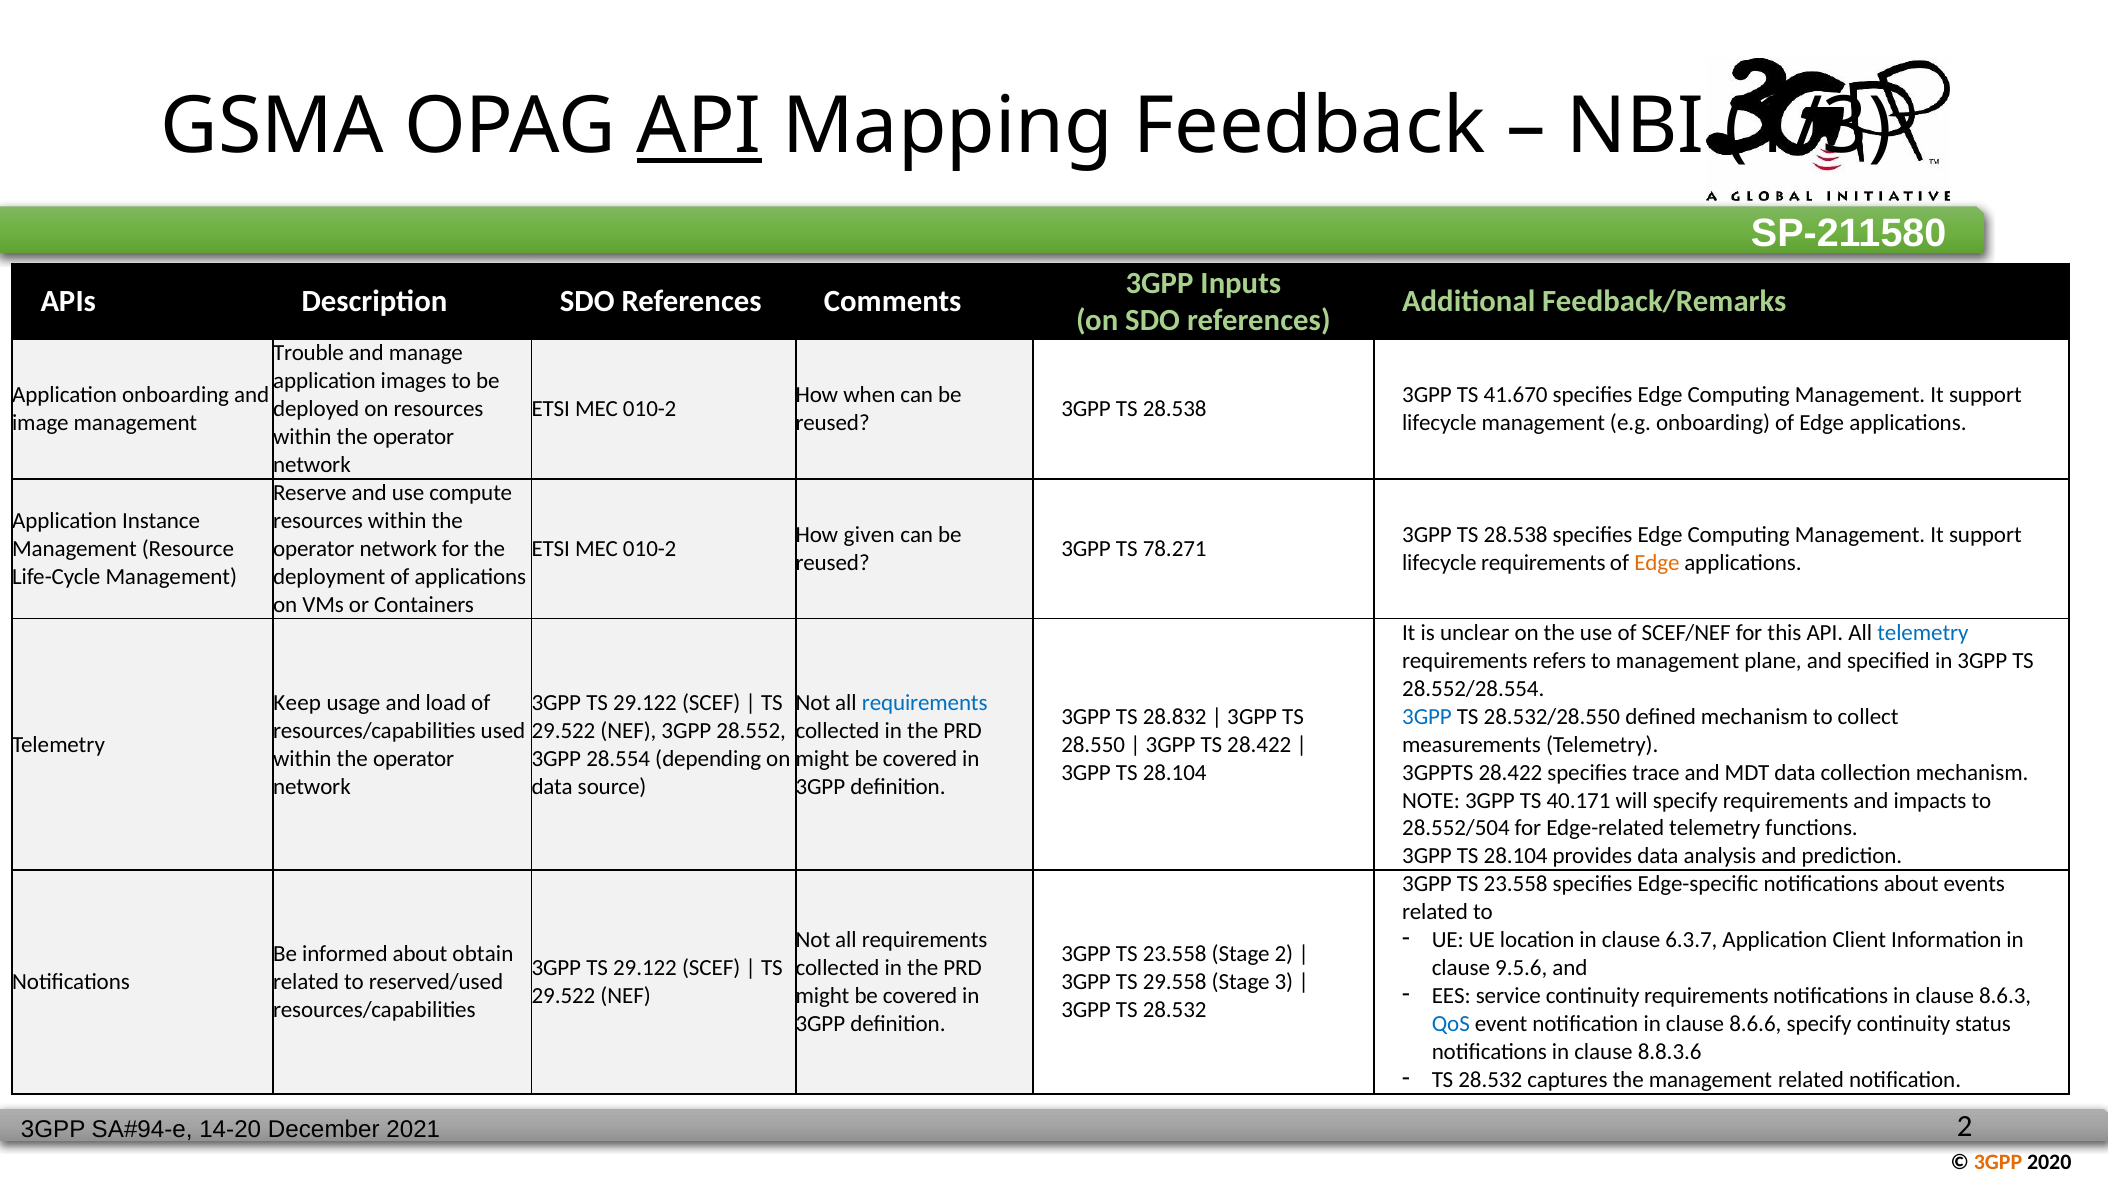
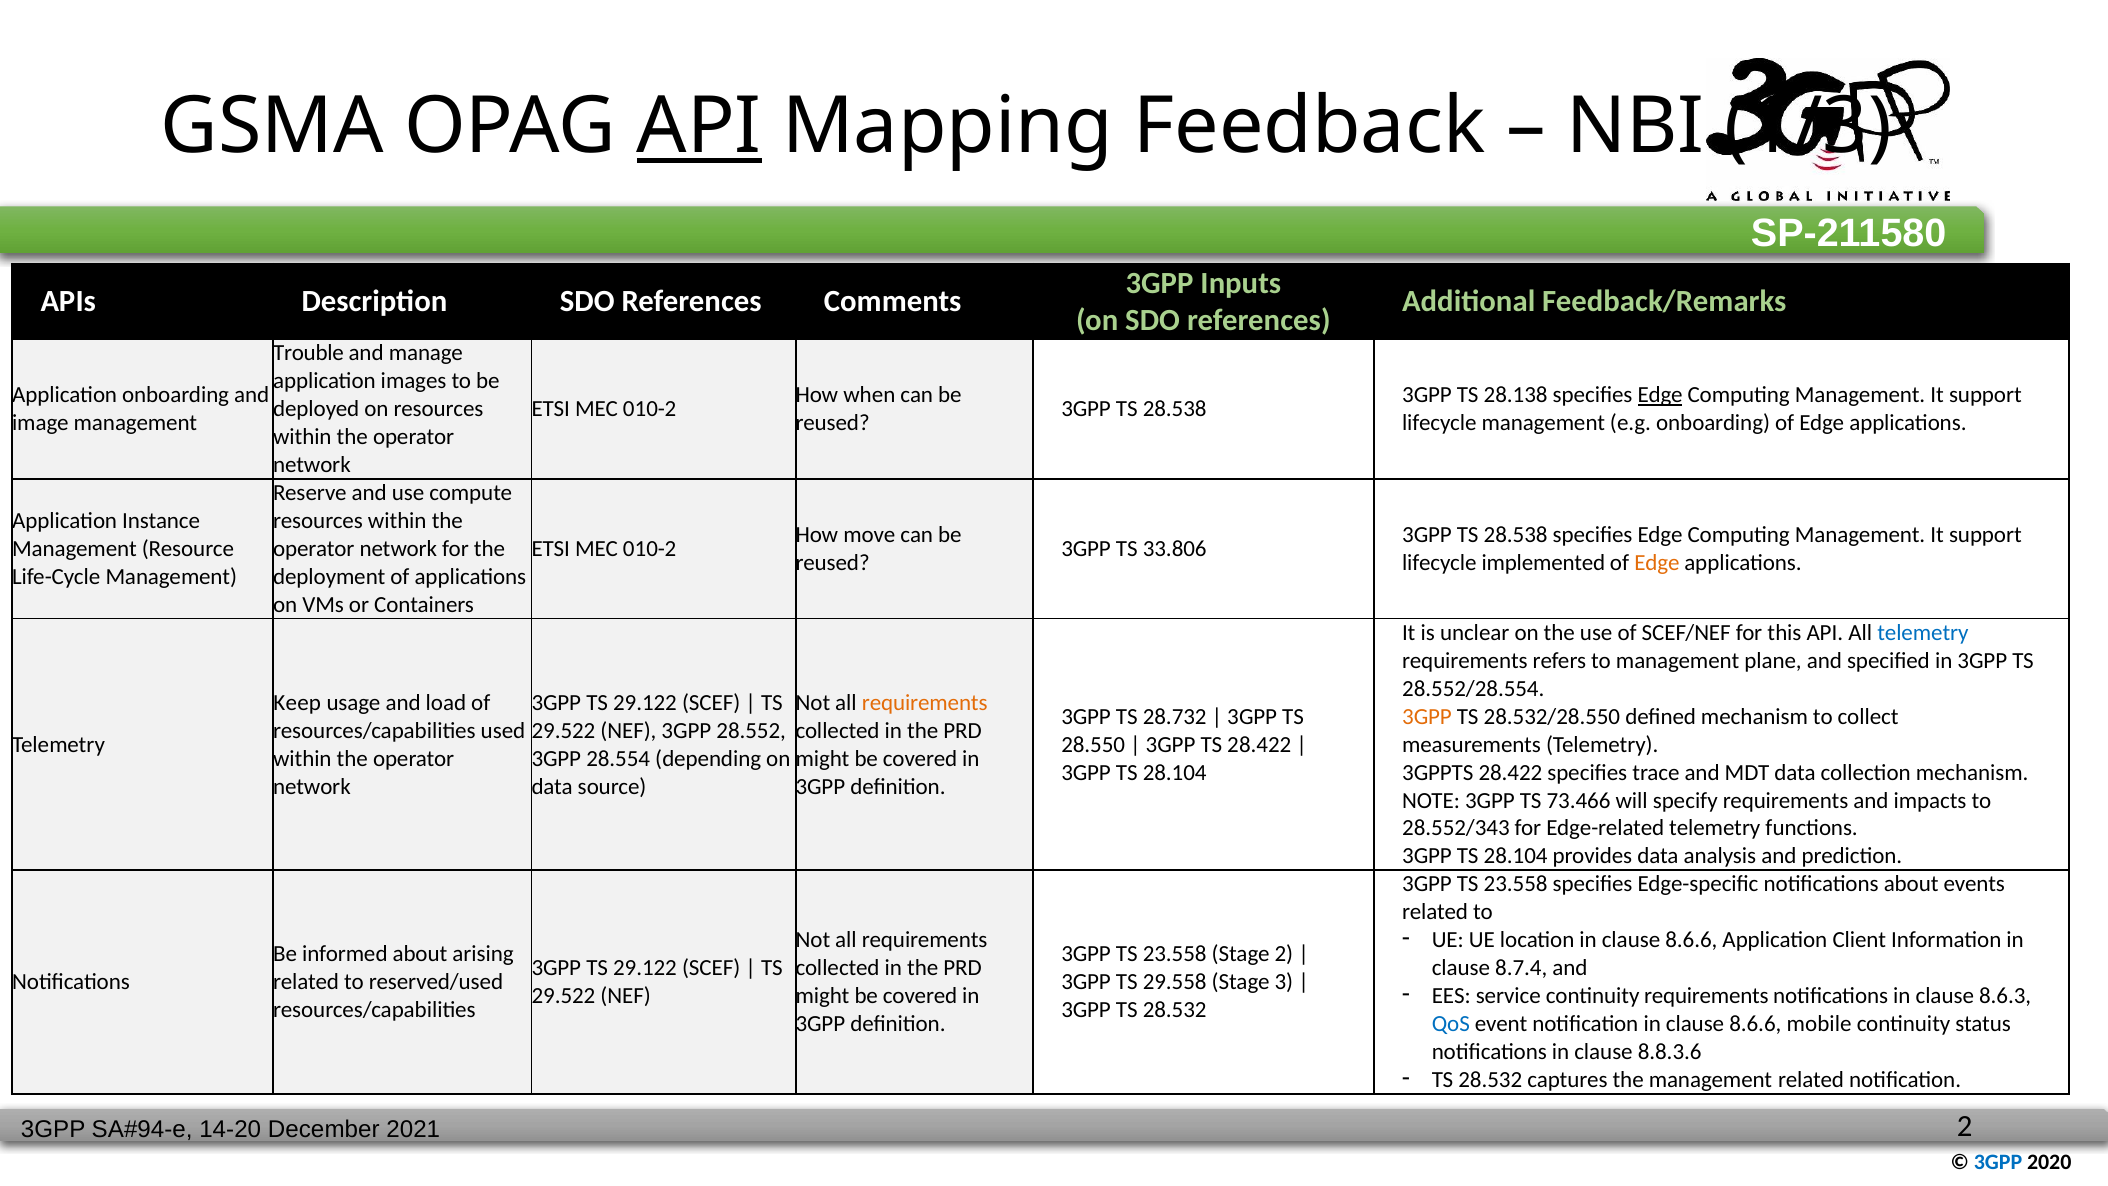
41.670: 41.670 -> 28.138
Edge at (1660, 395) underline: none -> present
given: given -> move
78.271: 78.271 -> 33.806
lifecycle requirements: requirements -> implemented
requirements at (925, 702) colour: blue -> orange
28.832: 28.832 -> 28.732
3GPP at (1427, 716) colour: blue -> orange
40.171: 40.171 -> 73.466
28.552/504: 28.552/504 -> 28.552/343
location in clause 6.3.7: 6.3.7 -> 8.6.6
obtain: obtain -> arising
9.5.6: 9.5.6 -> 8.7.4
8.6.6 specify: specify -> mobile
3GPP at (1998, 1162) colour: orange -> blue
